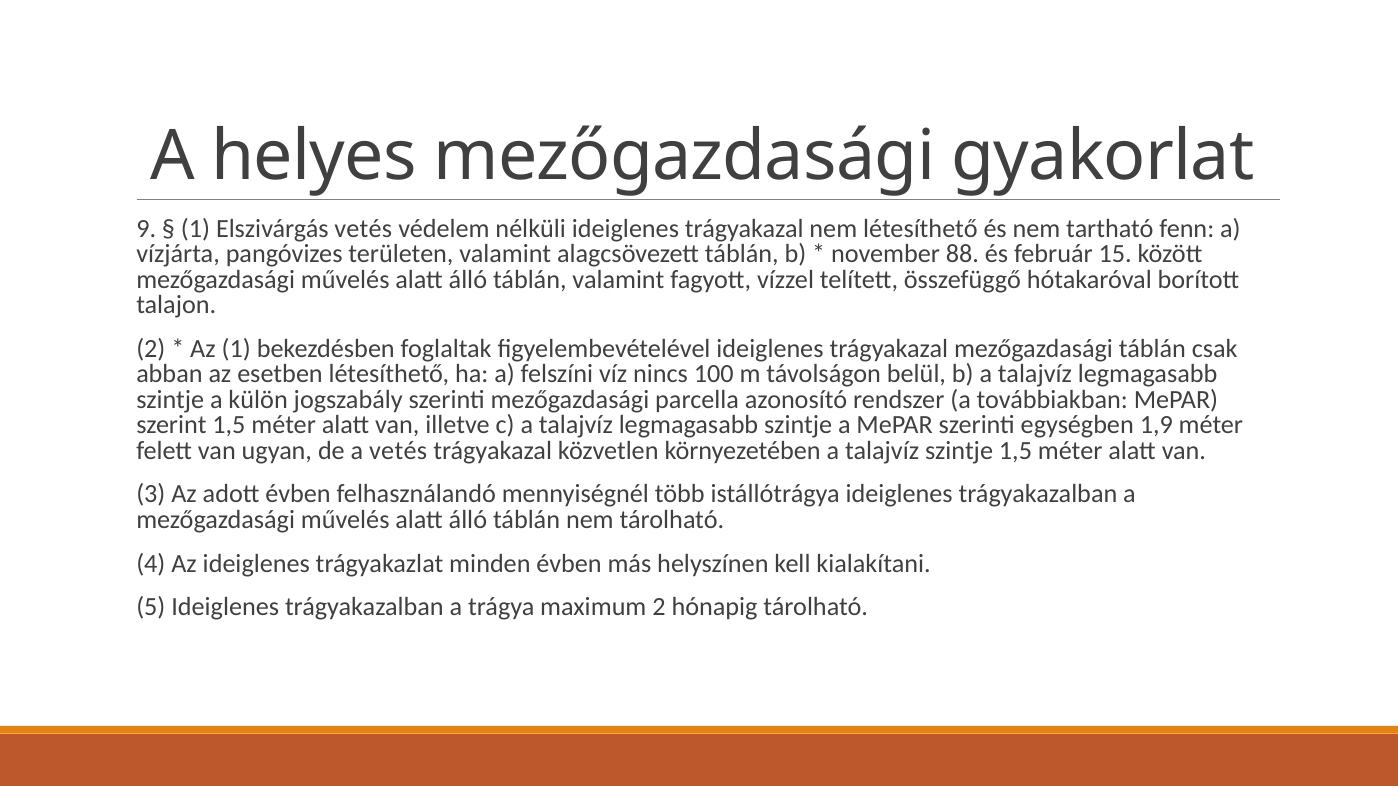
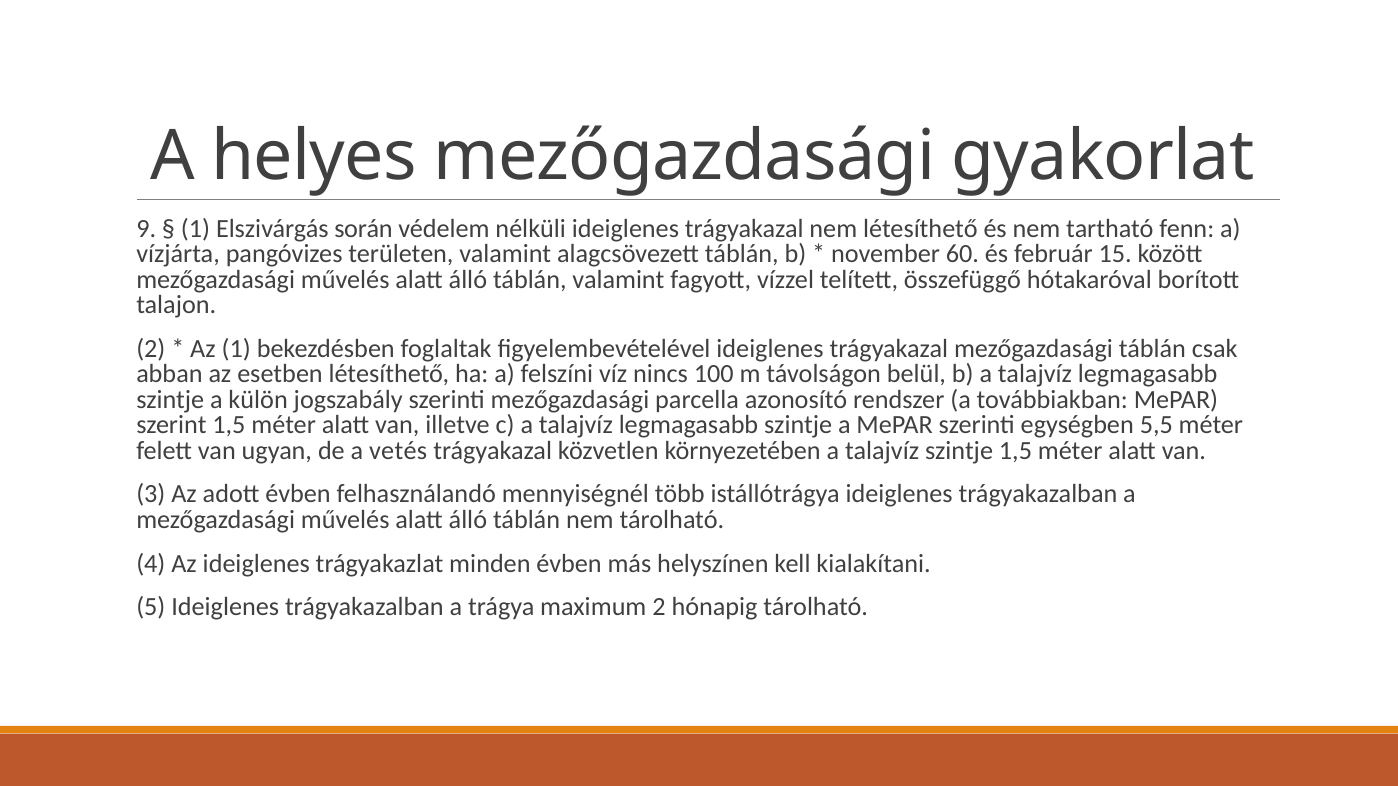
Elszivárgás vetés: vetés -> során
88: 88 -> 60
1,9: 1,9 -> 5,5
